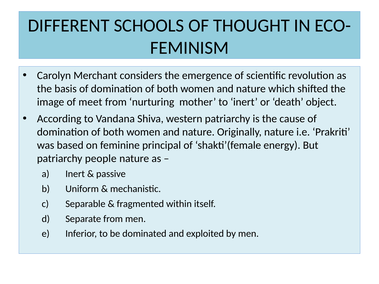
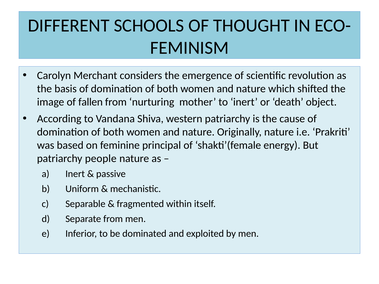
meet: meet -> fallen
